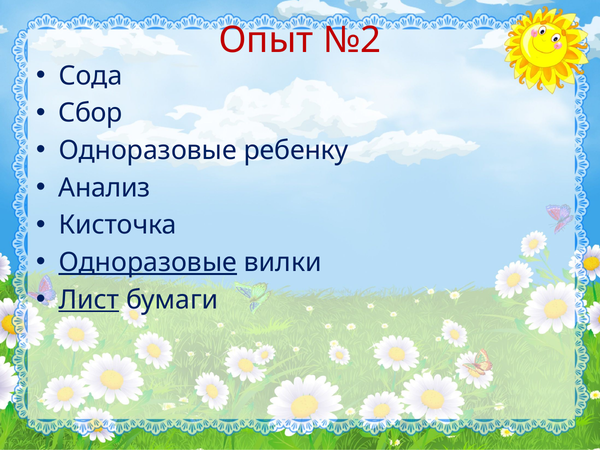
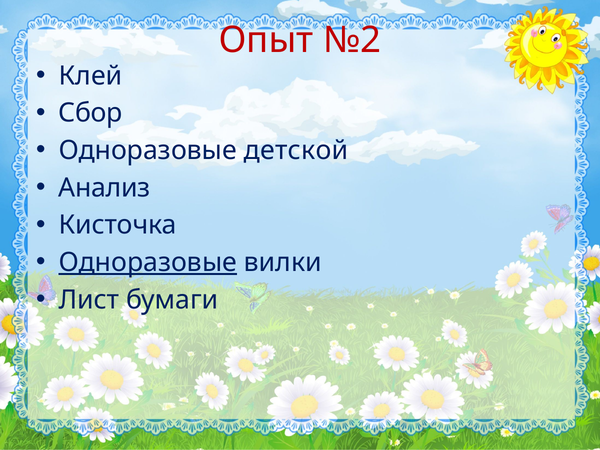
Сода: Сода -> Клей
ребенку: ребенку -> детской
Лист underline: present -> none
